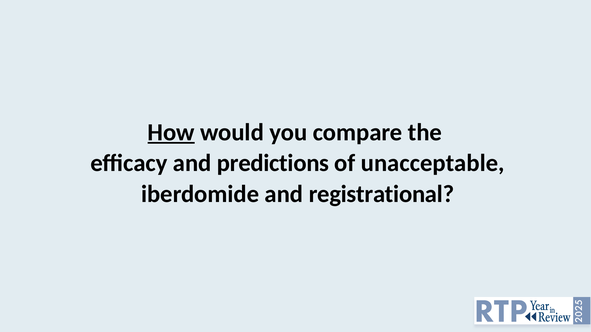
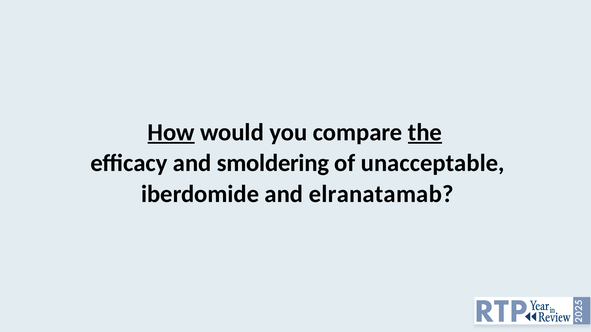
the underline: none -> present
predictions: predictions -> smoldering
registrational: registrational -> elranatamab
